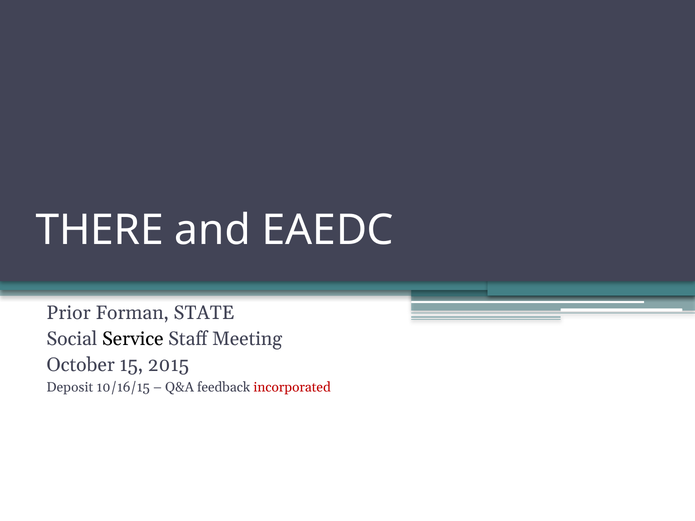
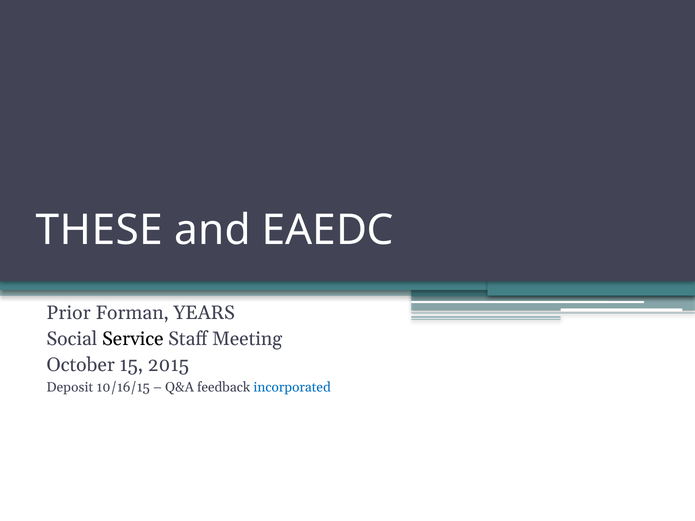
THERE: THERE -> THESE
STATE: STATE -> YEARS
incorporated colour: red -> blue
